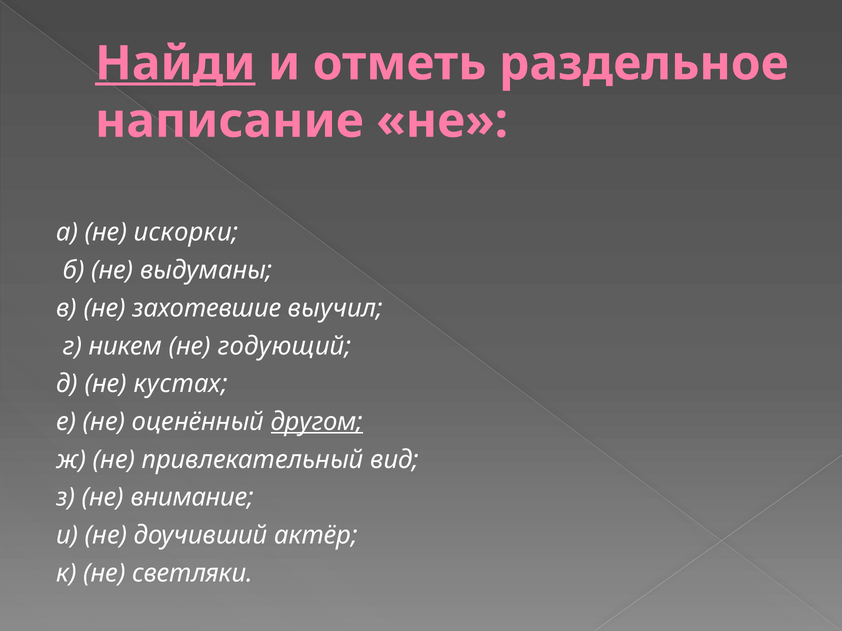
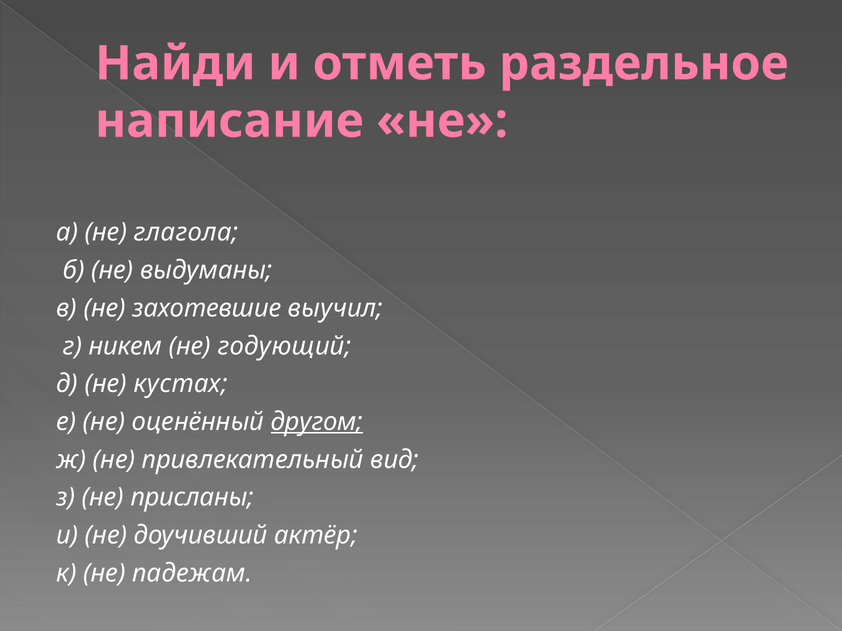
Найди underline: present -> none
искорки: искорки -> глагола
внимание: внимание -> присланы
светляки: светляки -> падежам
